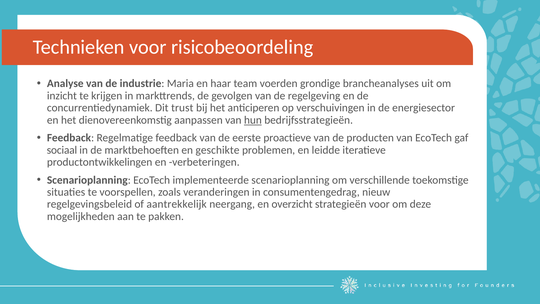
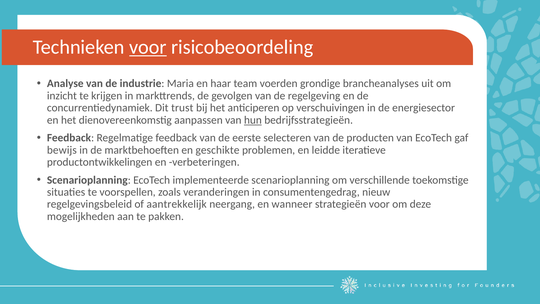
voor at (148, 47) underline: none -> present
proactieve: proactieve -> selecteren
sociaal: sociaal -> bewijs
overzicht: overzicht -> wanneer
